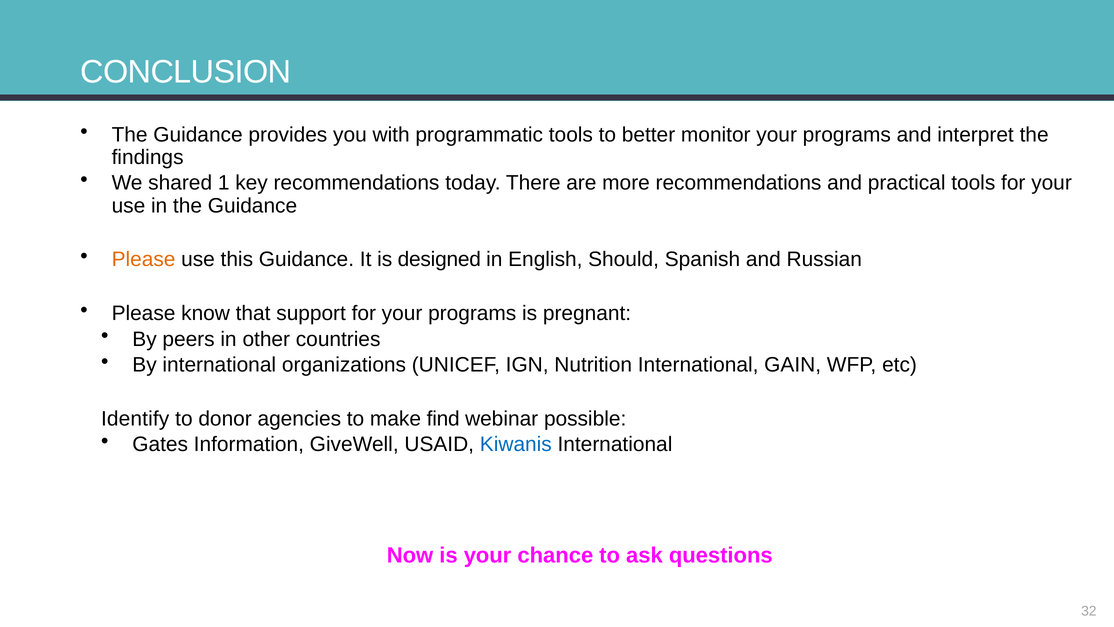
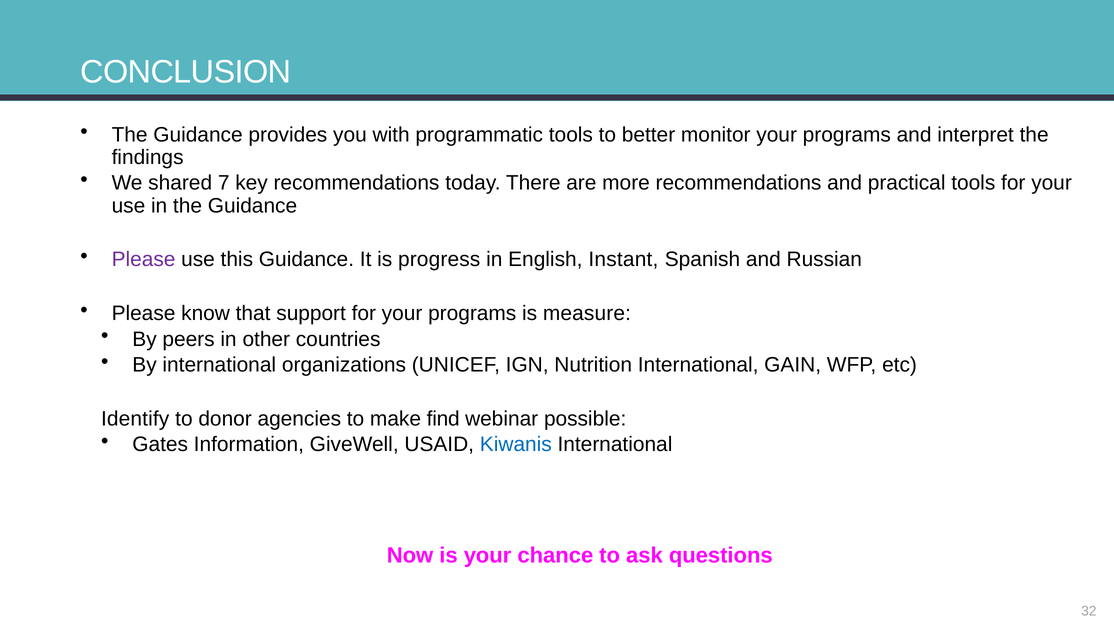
1: 1 -> 7
Please at (144, 259) colour: orange -> purple
designed: designed -> progress
Should: Should -> Instant
pregnant: pregnant -> measure
